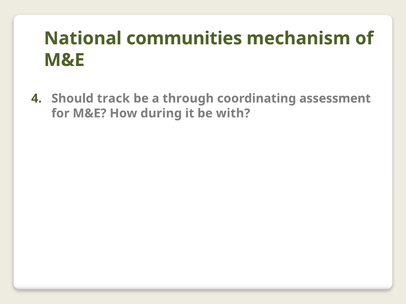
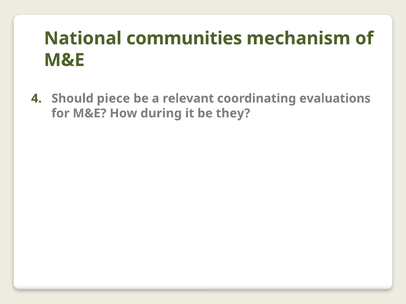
track: track -> piece
through: through -> relevant
assessment: assessment -> evaluations
with: with -> they
